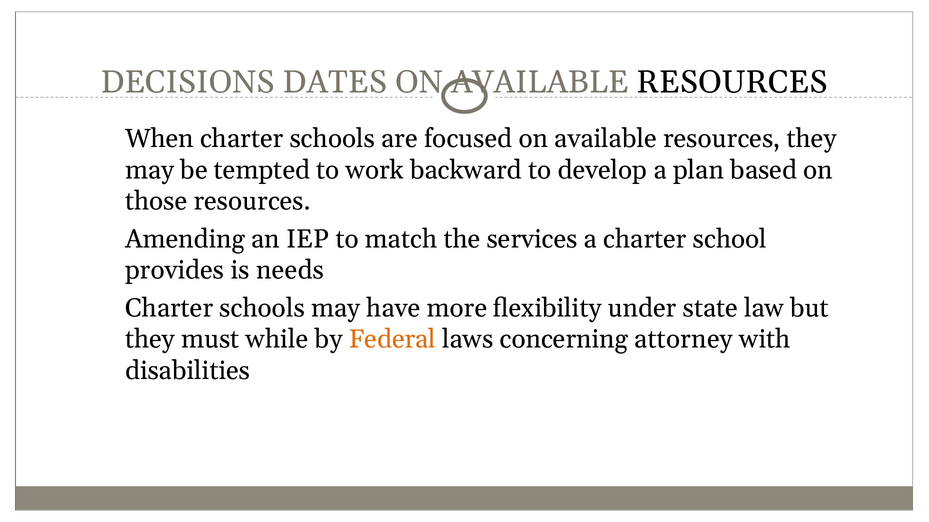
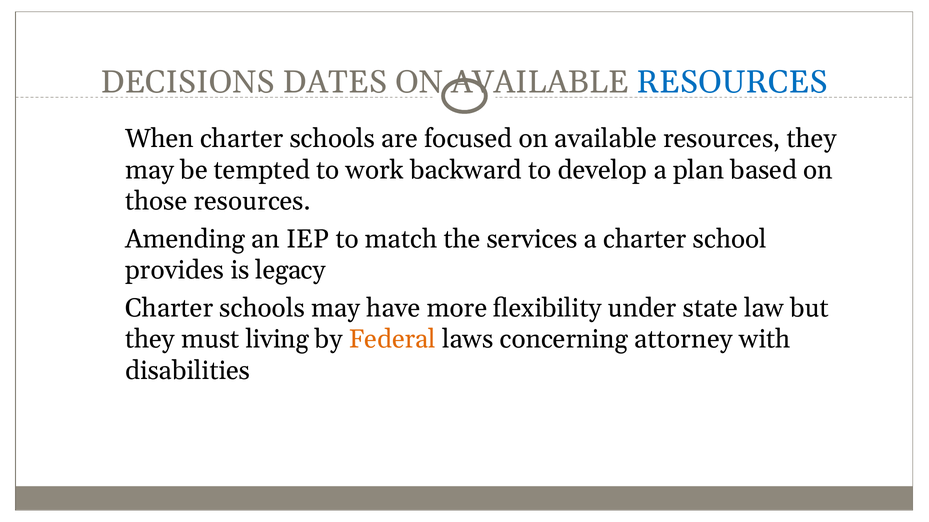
RESOURCES at (732, 82) colour: black -> blue
needs: needs -> legacy
while: while -> living
